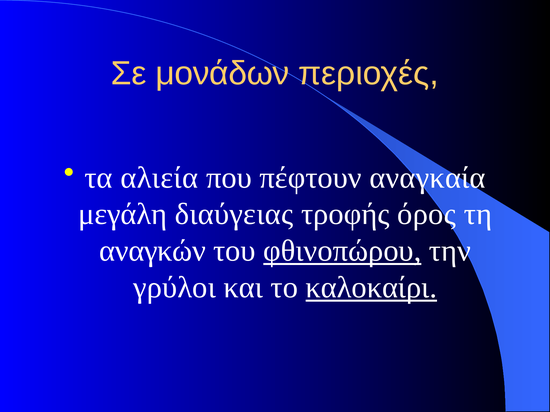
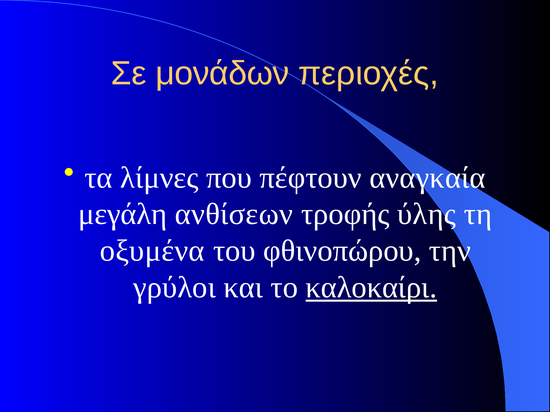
αλιεία: αλιεία -> λίμνες
διαύγειας: διαύγειας -> ανθίσεων
όρος: όρος -> ύλης
αναγκών: αναγκών -> οξυμένα
φθινοπώρου underline: present -> none
